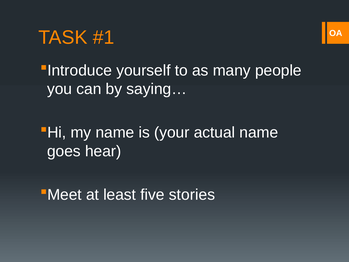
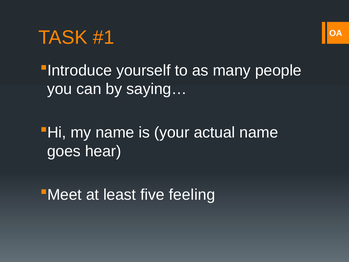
stories: stories -> feeling
